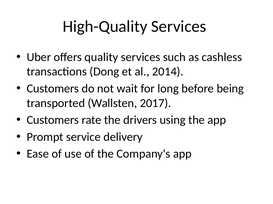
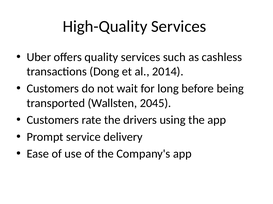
2017: 2017 -> 2045
